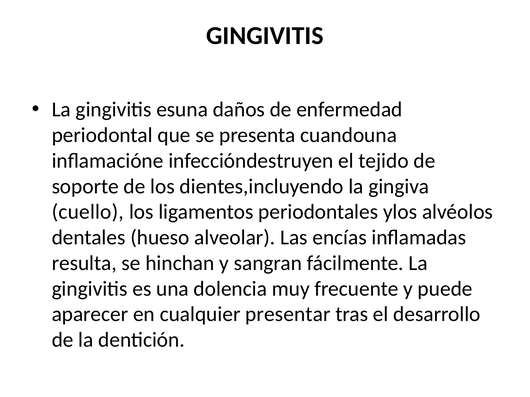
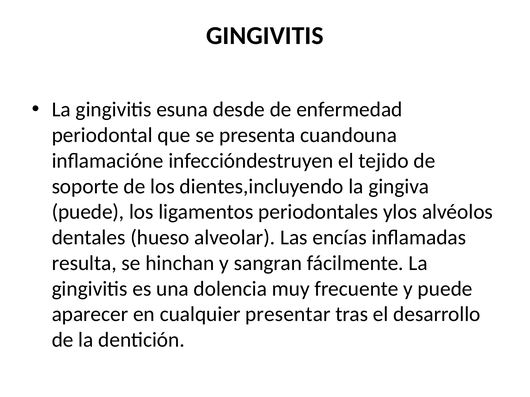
daños: daños -> desde
cuello at (88, 212): cuello -> puede
